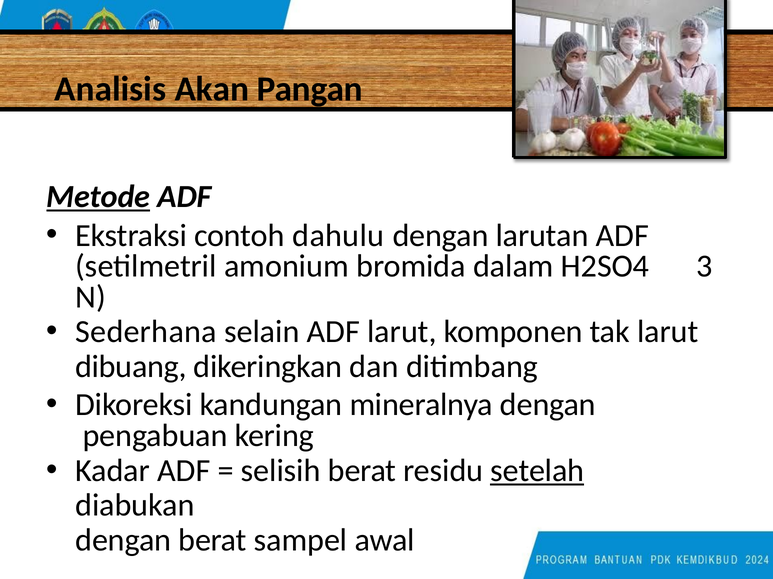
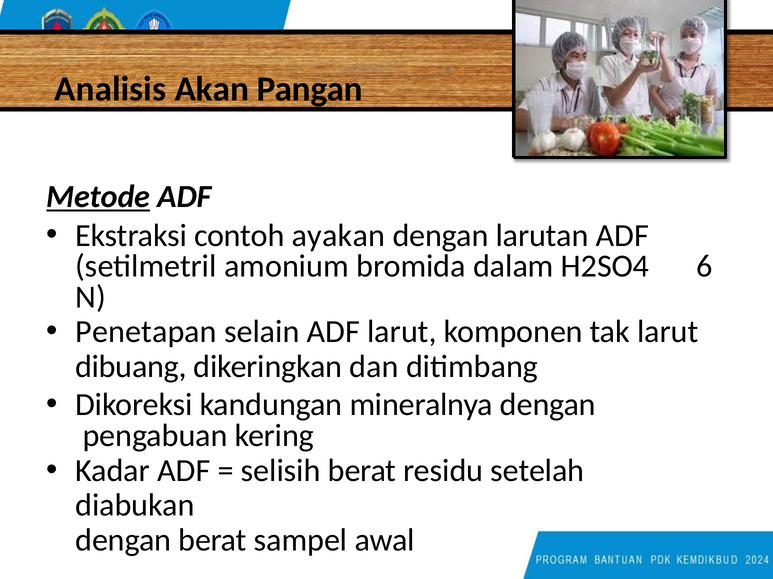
dahulu: dahulu -> ayakan
3: 3 -> 6
Sederhana: Sederhana -> Penetapan
setelah underline: present -> none
